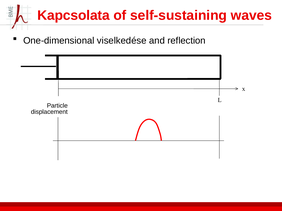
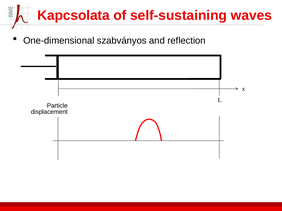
viselkedése: viselkedése -> szabványos
